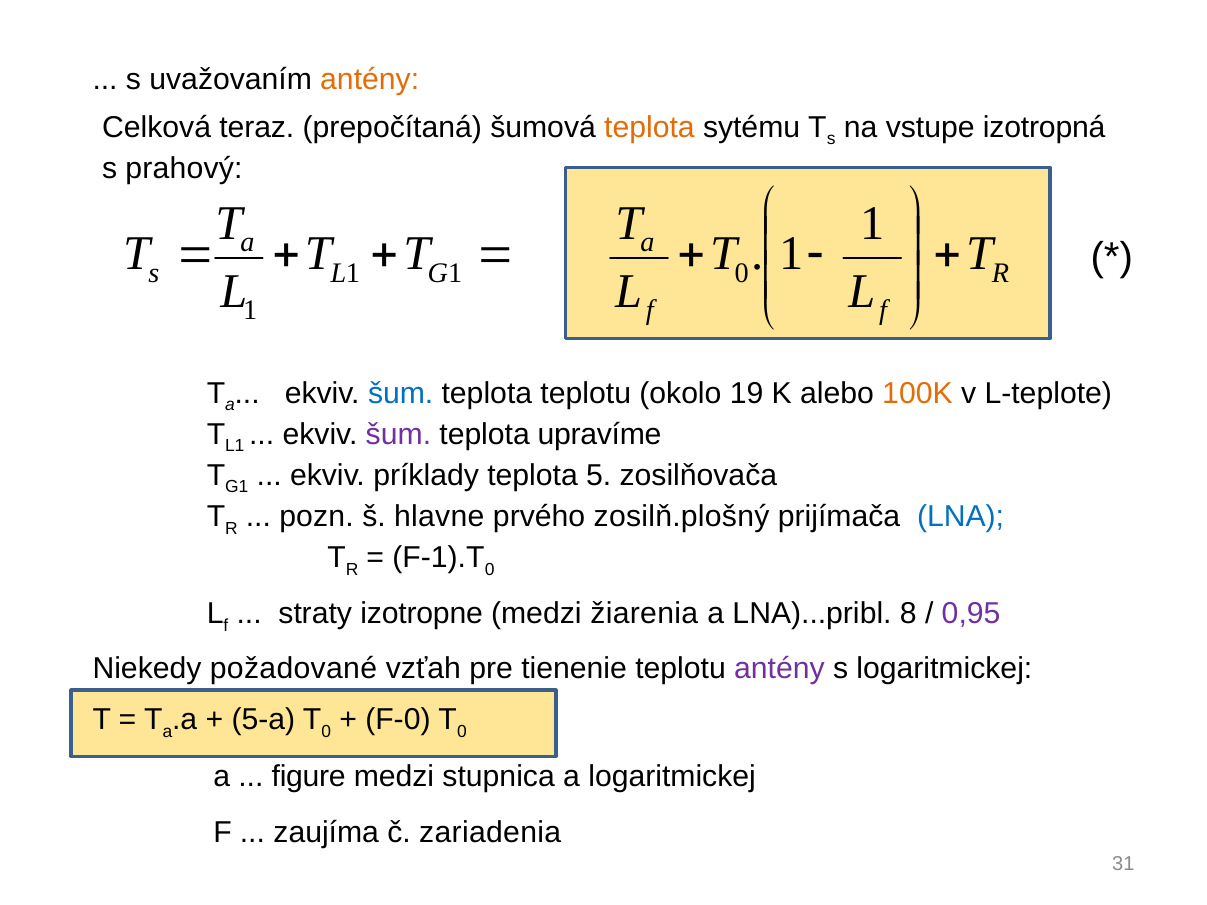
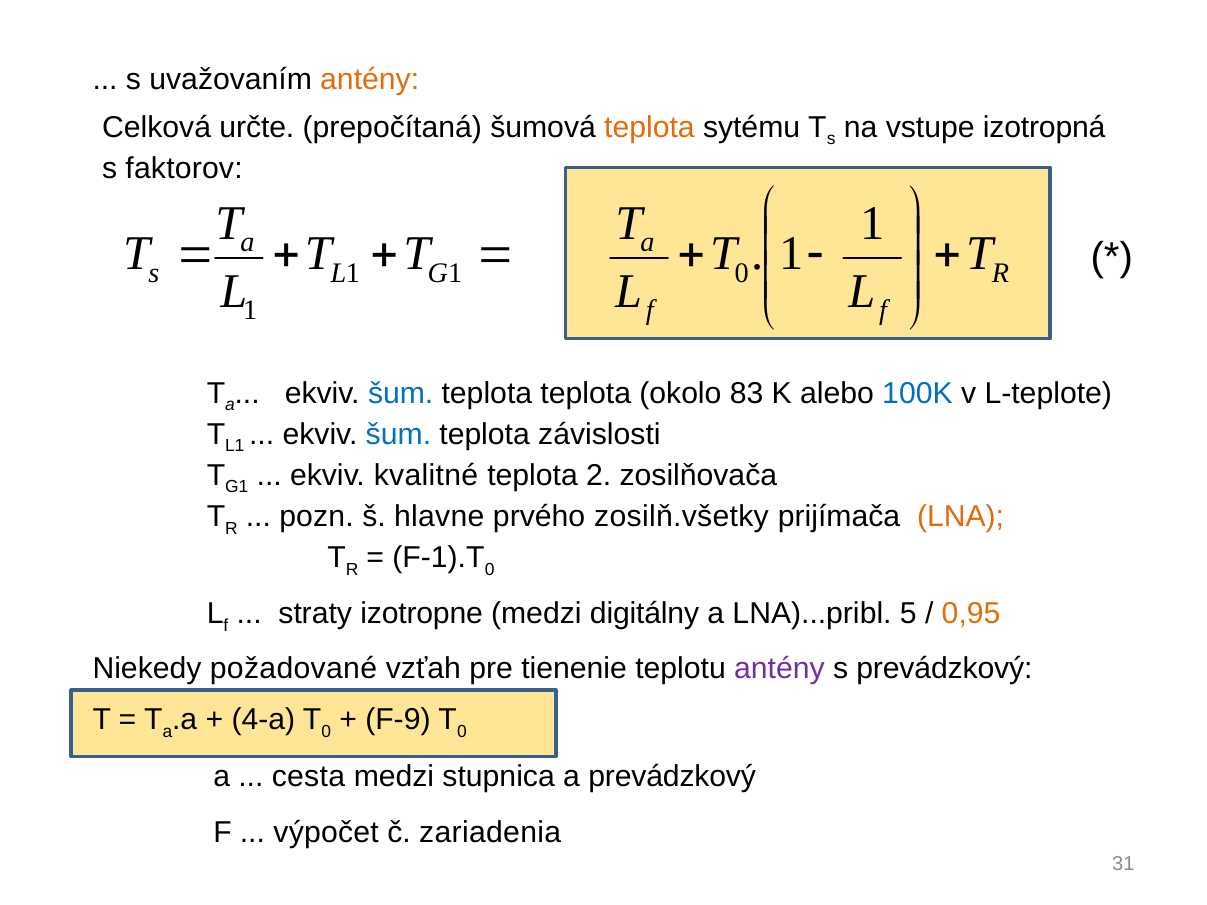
teraz: teraz -> určte
prahový: prahový -> faktorov
teplota teplotu: teplotu -> teplota
19: 19 -> 83
100K colour: orange -> blue
šum at (398, 434) colour: purple -> blue
upravíme: upravíme -> závislosti
príklady: príklady -> kvalitné
5: 5 -> 2
zosilň.plošný: zosilň.plošný -> zosilň.všetky
LNA colour: blue -> orange
žiarenia: žiarenia -> digitálny
8: 8 -> 5
0,95 colour: purple -> orange
s logaritmickej: logaritmickej -> prevádzkový
5-a: 5-a -> 4-a
F-0: F-0 -> F-9
figure: figure -> cesta
a logaritmickej: logaritmickej -> prevádzkový
zaujíma: zaujíma -> výpočet
